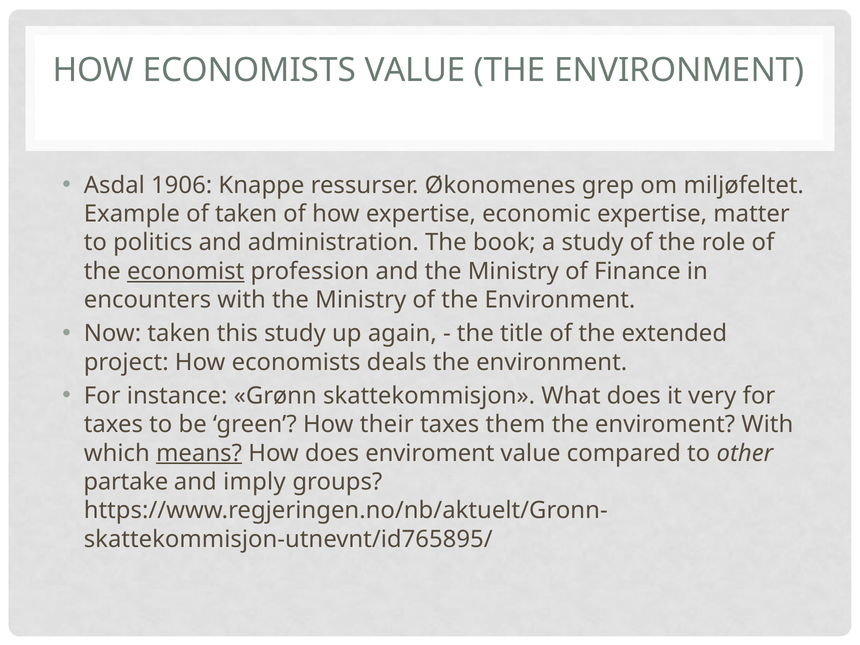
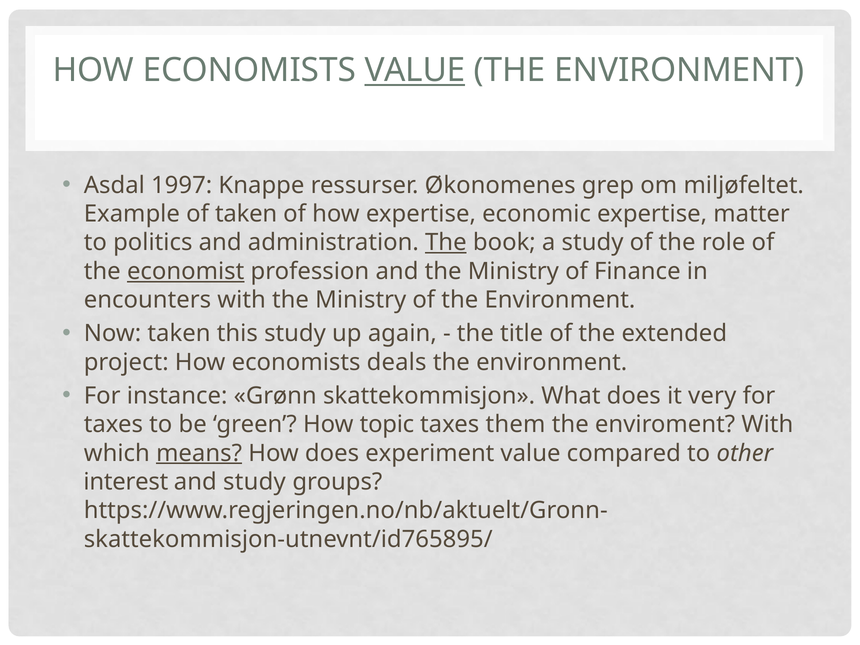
VALUE at (415, 70) underline: none -> present
1906: 1906 -> 1997
The at (446, 243) underline: none -> present
their: their -> topic
does enviroment: enviroment -> experiment
partake: partake -> interest
and imply: imply -> study
